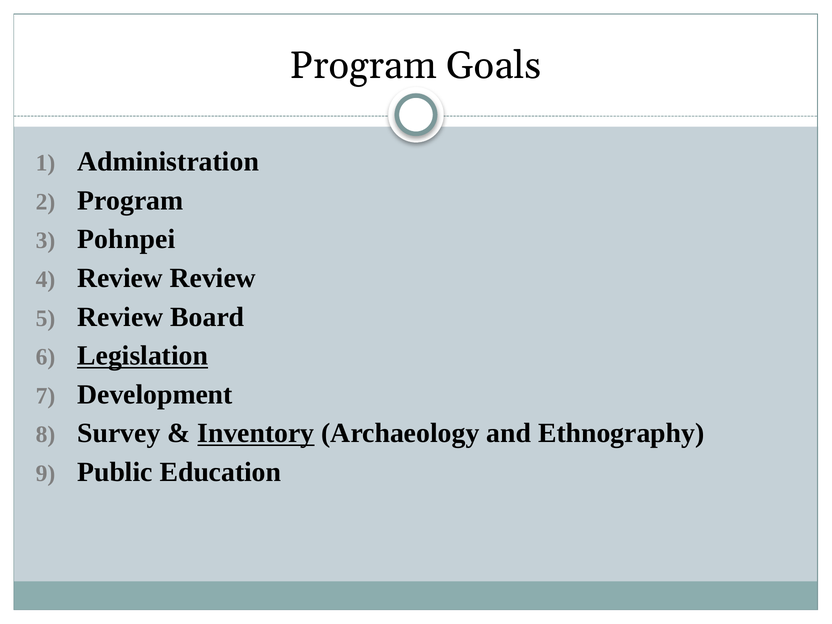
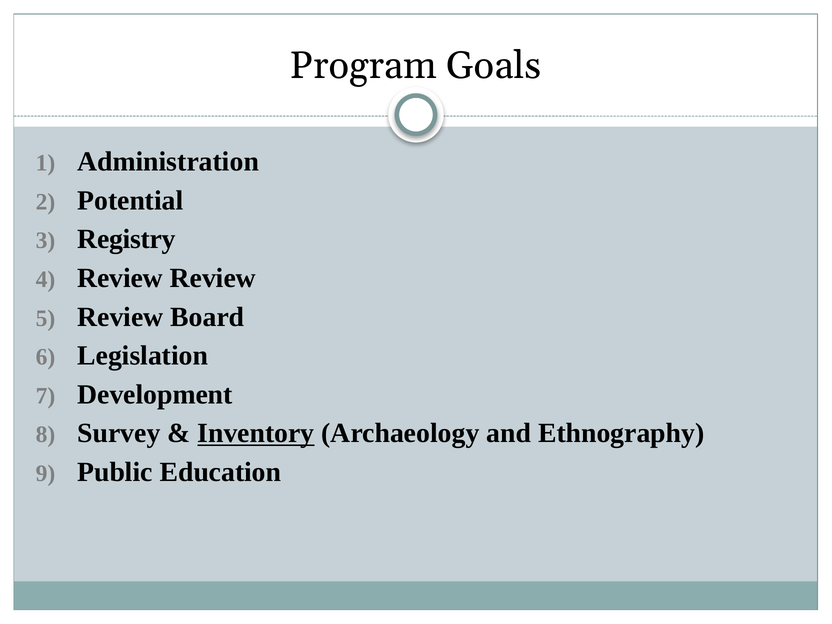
Program at (130, 200): Program -> Potential
Pohnpei: Pohnpei -> Registry
Legislation underline: present -> none
